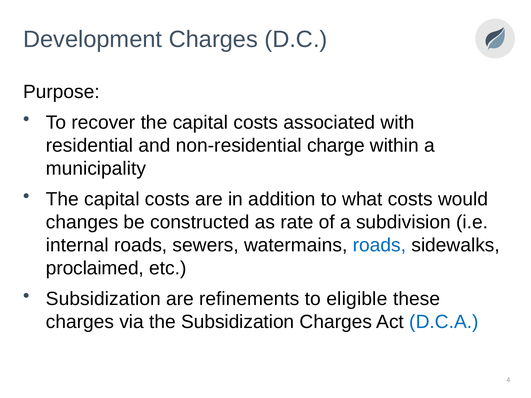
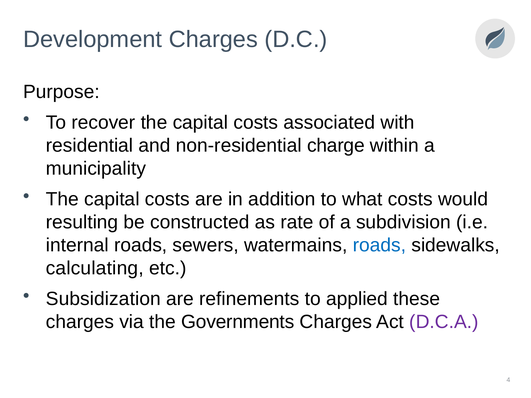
changes: changes -> resulting
proclaimed: proclaimed -> calculating
eligible: eligible -> applied
the Subsidization: Subsidization -> Governments
D.C.A colour: blue -> purple
